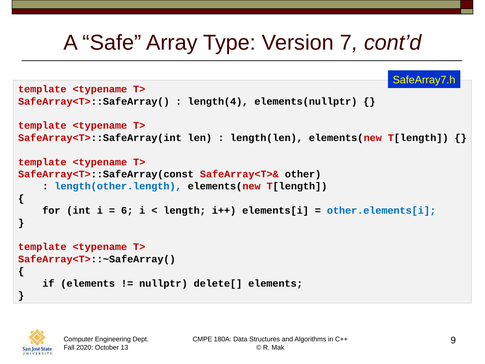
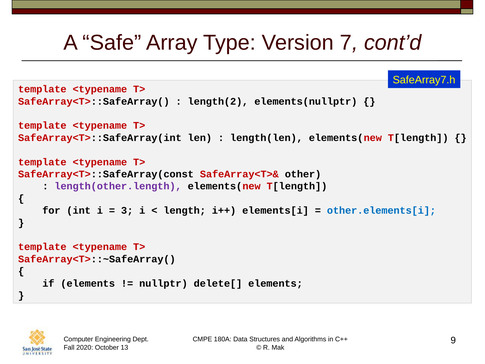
length(4: length(4 -> length(2
length(other.length colour: blue -> purple
6: 6 -> 3
